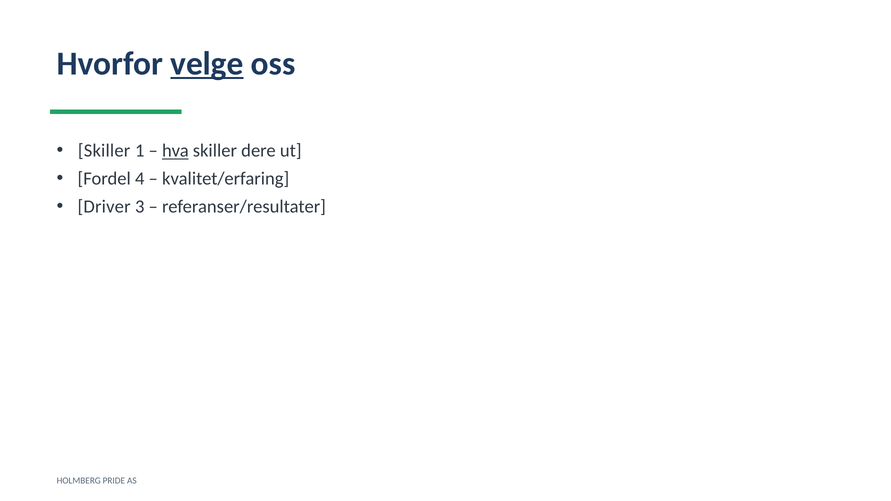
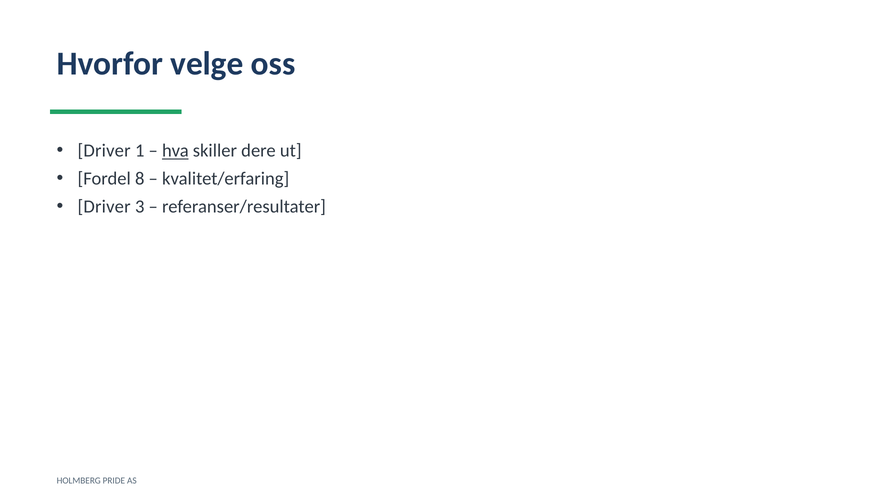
velge underline: present -> none
Skiller at (104, 151): Skiller -> Driver
4: 4 -> 8
